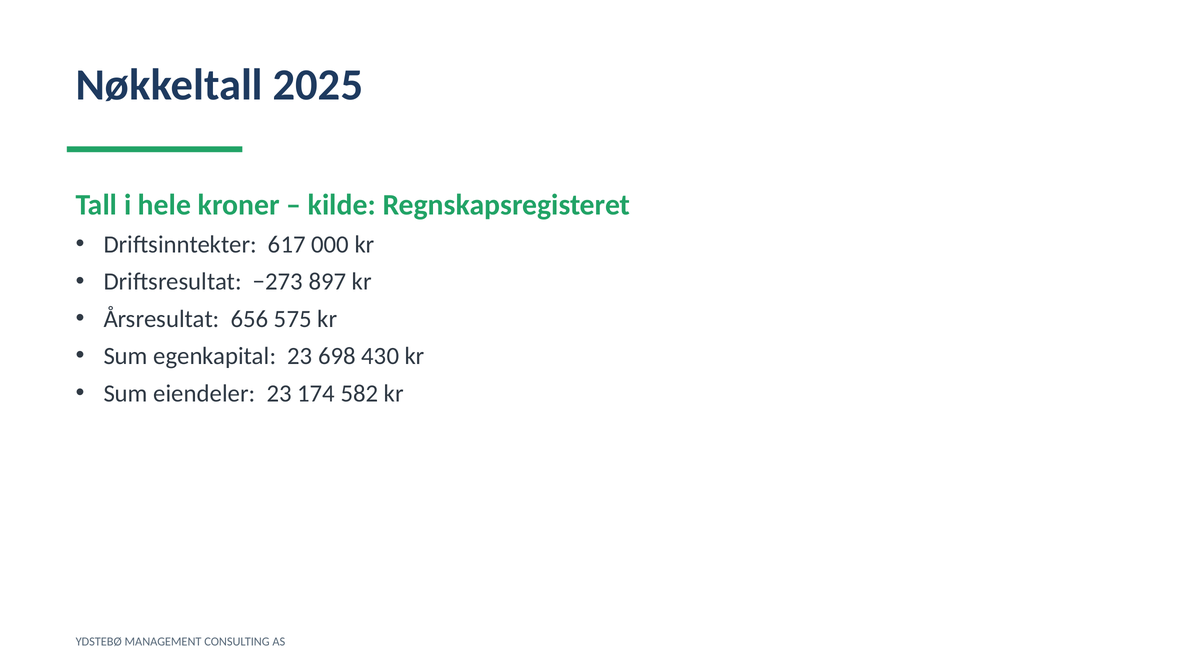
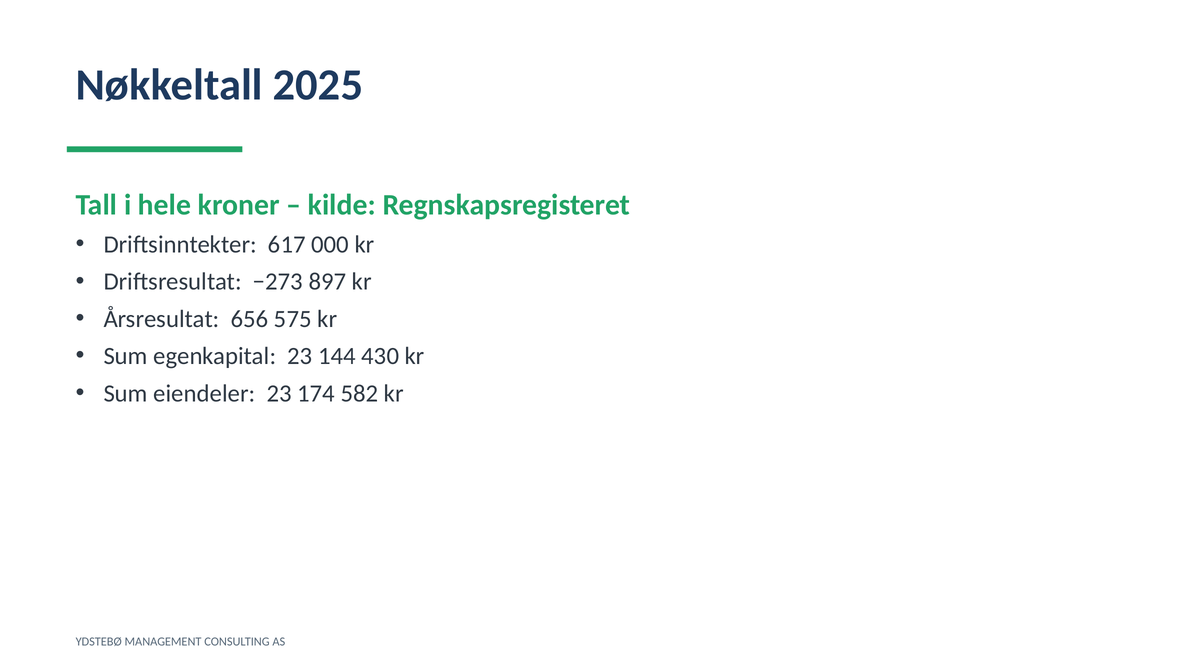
698: 698 -> 144
